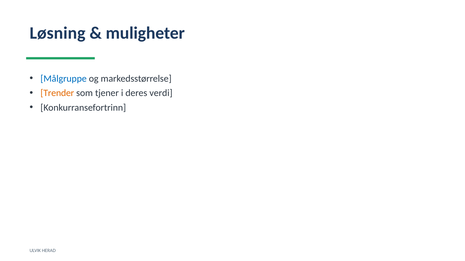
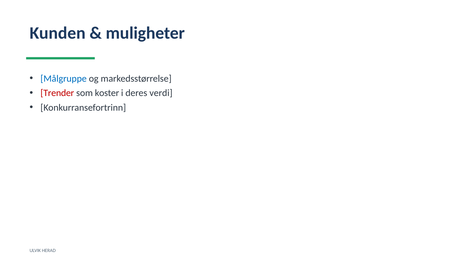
Løsning: Løsning -> Kunden
Trender colour: orange -> red
tjener: tjener -> koster
